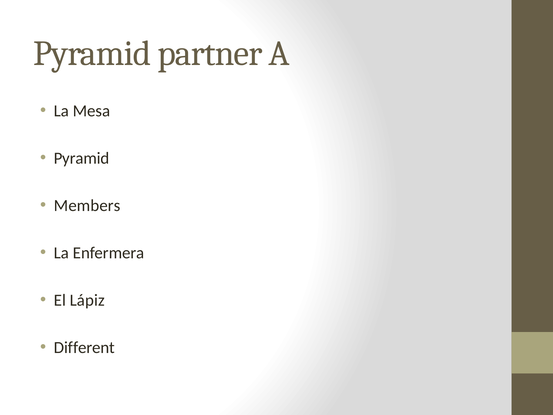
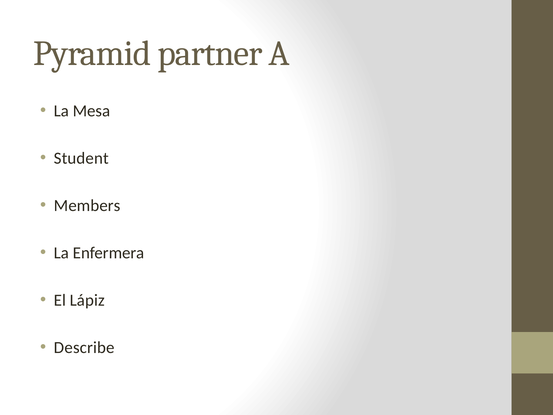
Pyramid at (82, 158): Pyramid -> Student
Different: Different -> Describe
